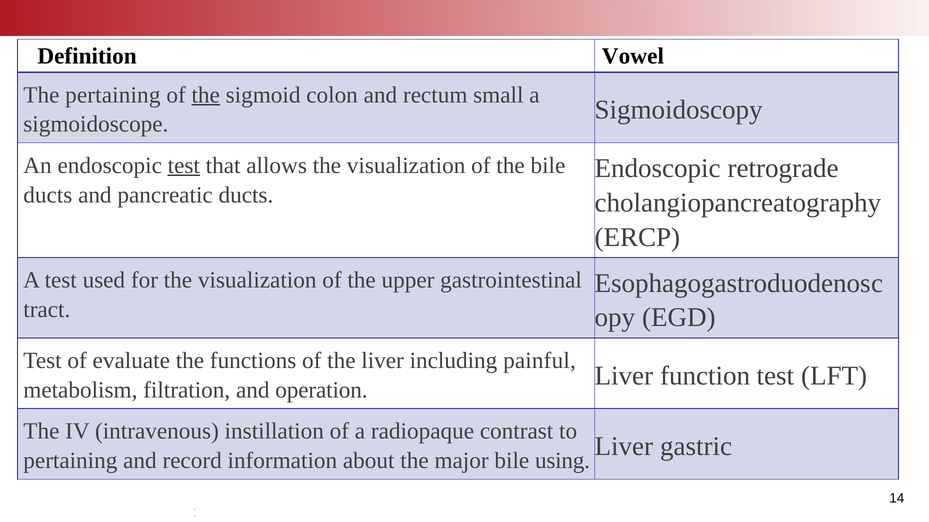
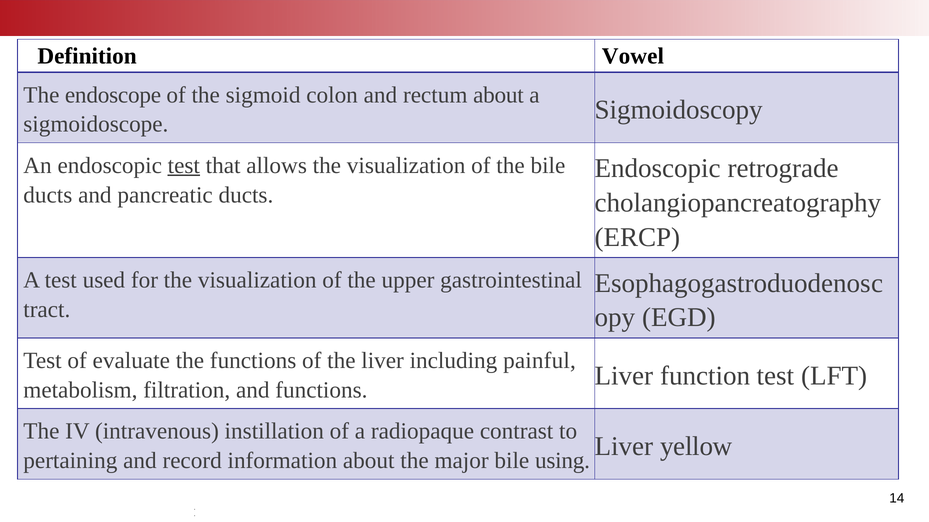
The pertaining: pertaining -> endoscope
the at (206, 95) underline: present -> none
rectum small: small -> about
and operation: operation -> functions
gastric: gastric -> yellow
